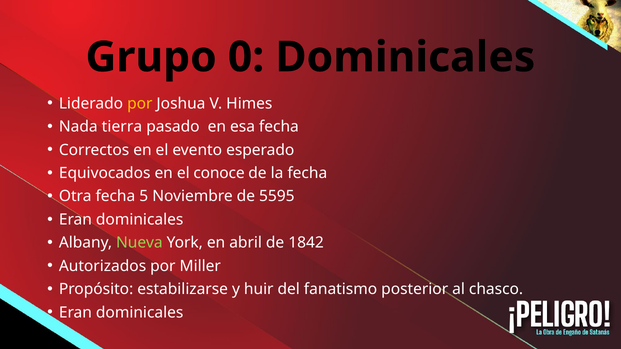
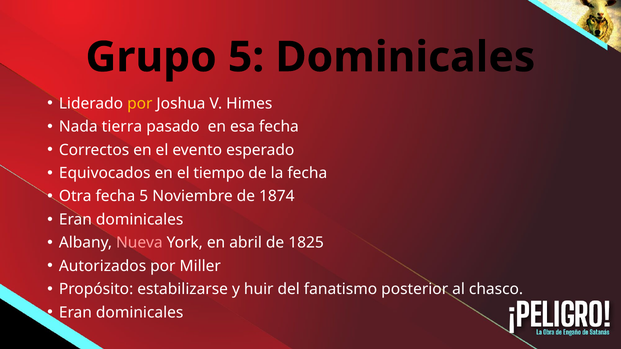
Grupo 0: 0 -> 5
conoce: conoce -> tiempo
5595: 5595 -> 1874
Nueva colour: light green -> pink
1842: 1842 -> 1825
